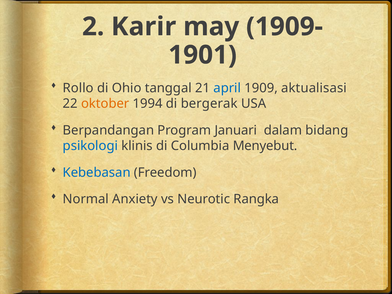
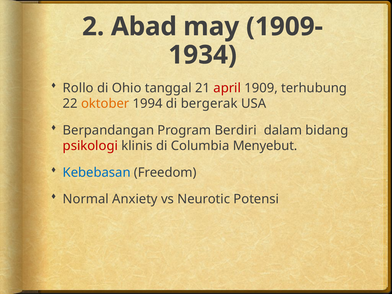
Karir: Karir -> Abad
1901: 1901 -> 1934
april colour: blue -> red
aktualisasi: aktualisasi -> terhubung
Januari: Januari -> Berdiri
psikologi colour: blue -> red
Rangka: Rangka -> Potensi
